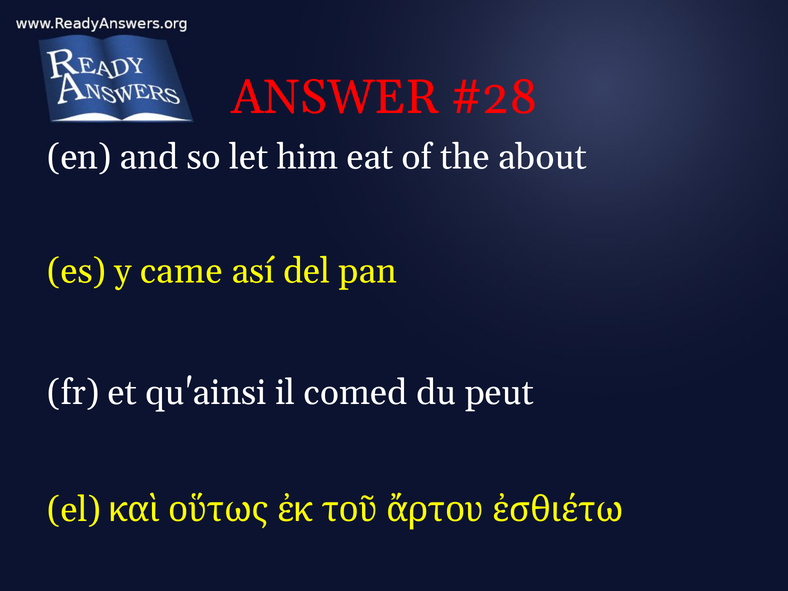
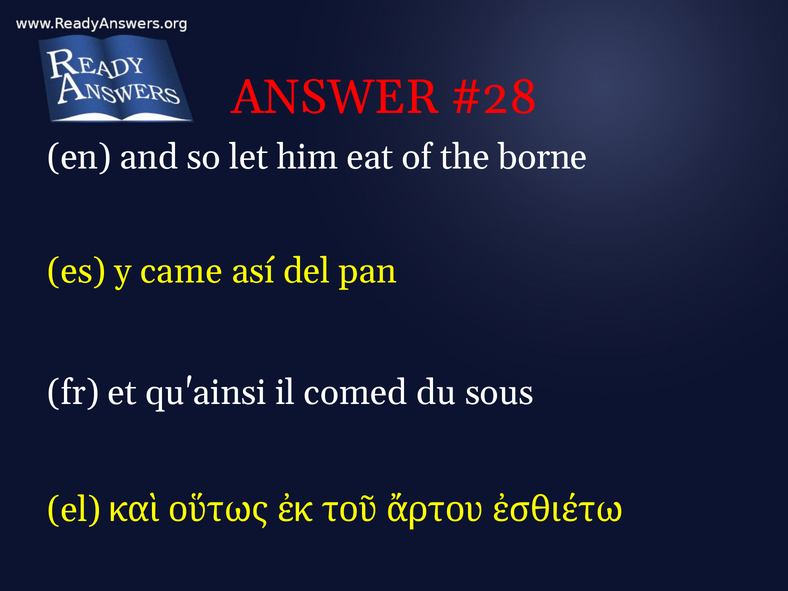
about: about -> borne
peut: peut -> sous
